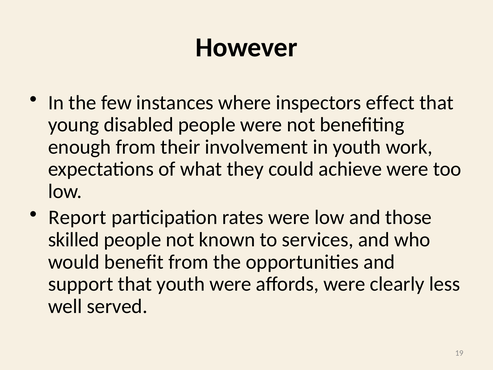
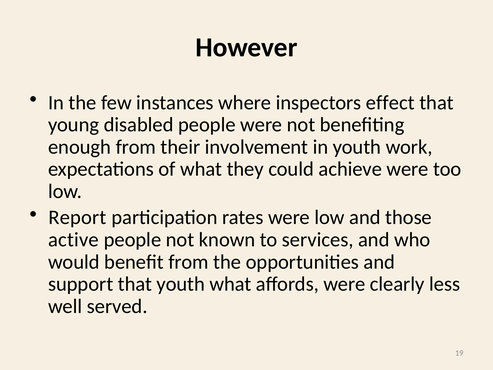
skilled: skilled -> active
youth were: were -> what
